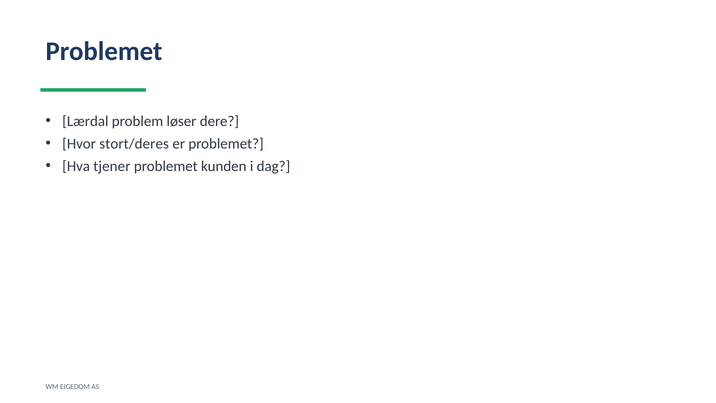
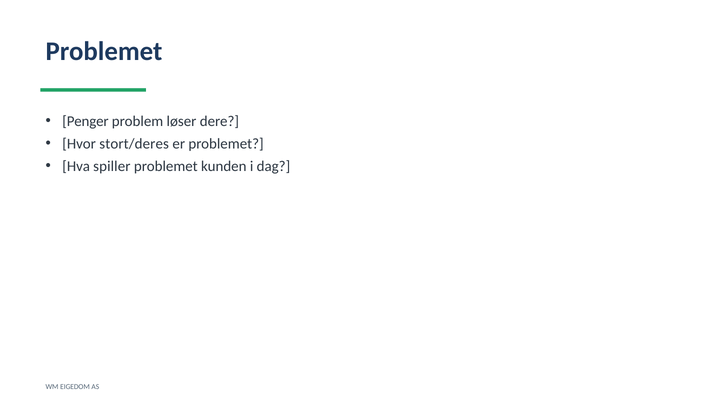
Lærdal: Lærdal -> Penger
tjener: tjener -> spiller
